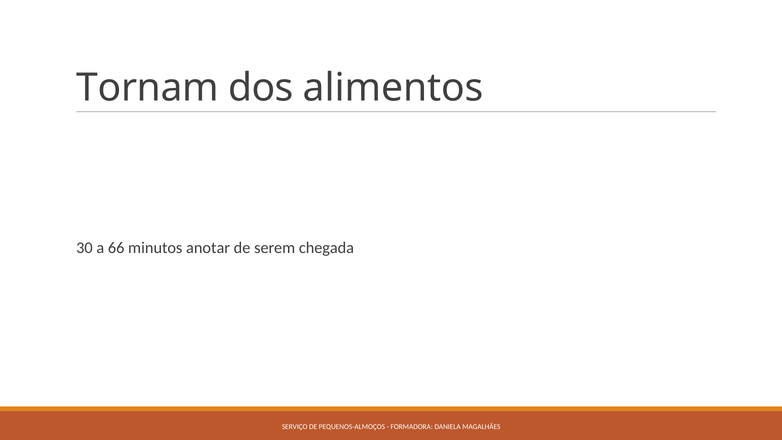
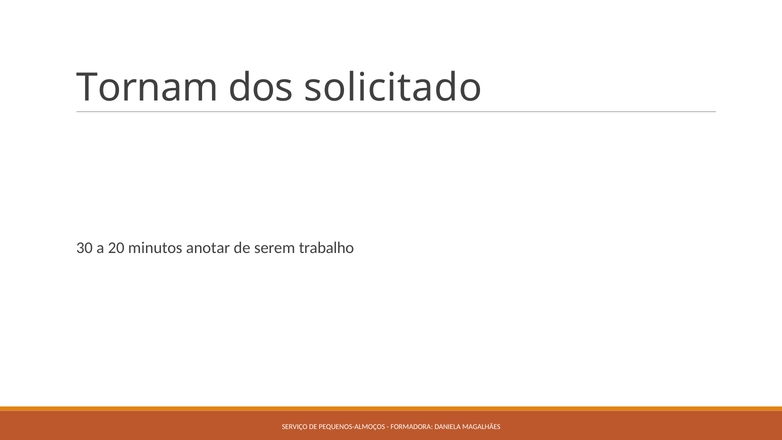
alimentos: alimentos -> solicitado
66: 66 -> 20
chegada: chegada -> trabalho
